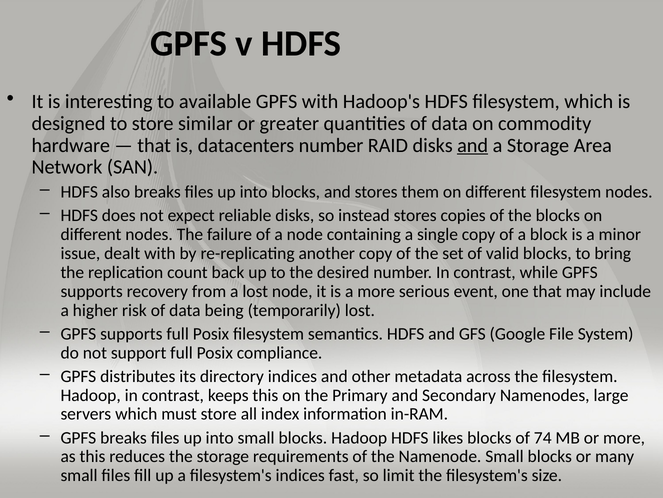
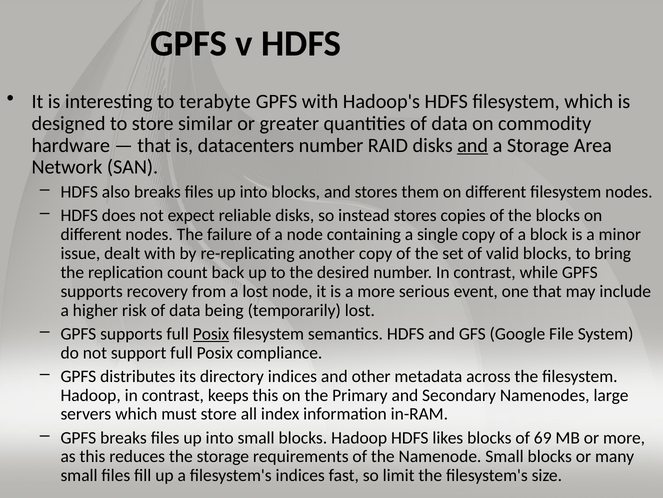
available: available -> terabyte
Posix at (211, 333) underline: none -> present
74: 74 -> 69
